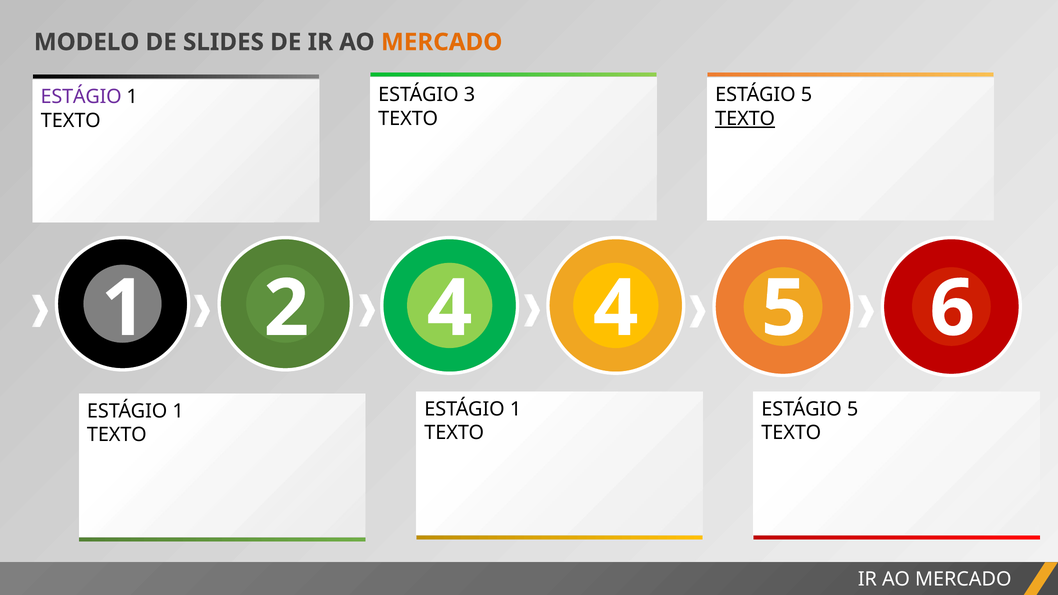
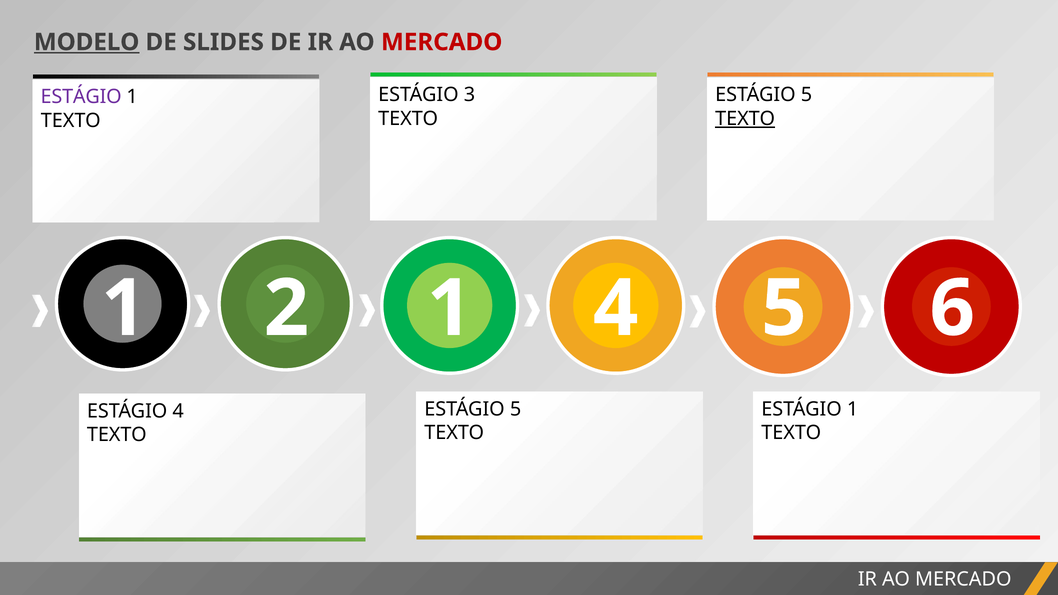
MODELO underline: none -> present
MERCADO at (442, 42) colour: orange -> red
2 4: 4 -> 1
1 at (516, 409): 1 -> 5
5 at (853, 409): 5 -> 1
1 at (178, 411): 1 -> 4
